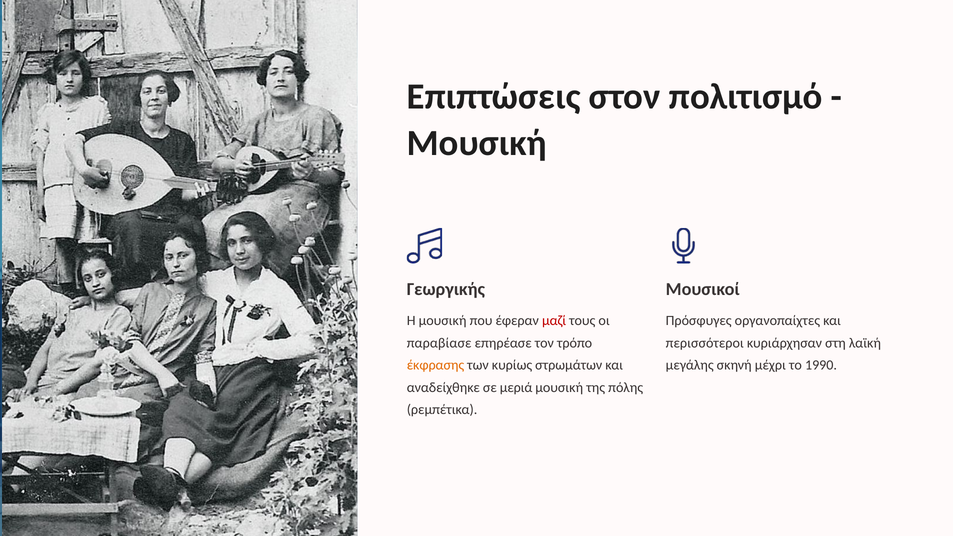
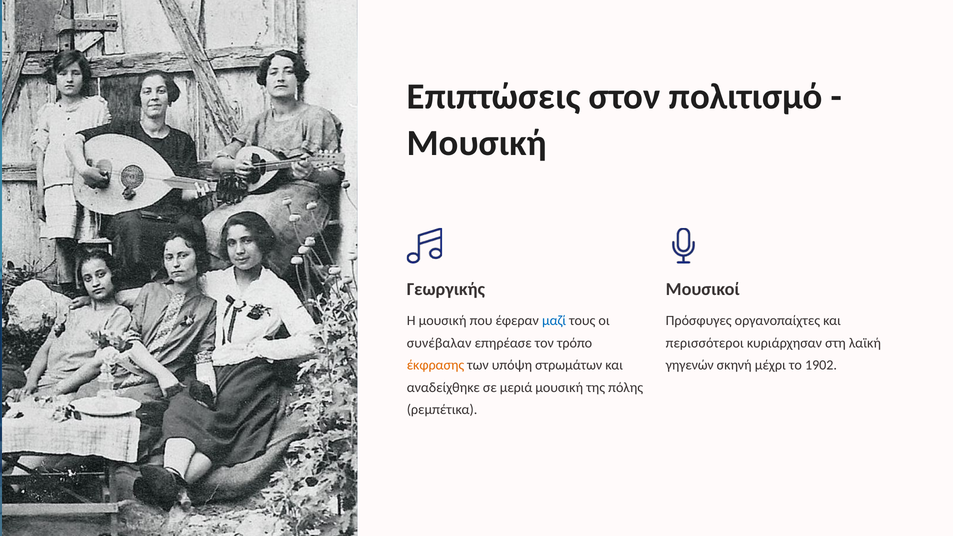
μαζί colour: red -> blue
παραβίασε: παραβίασε -> συνέβαλαν
κυρίως: κυρίως -> υπόψη
μεγάλης: μεγάλης -> γηγενών
1990: 1990 -> 1902
